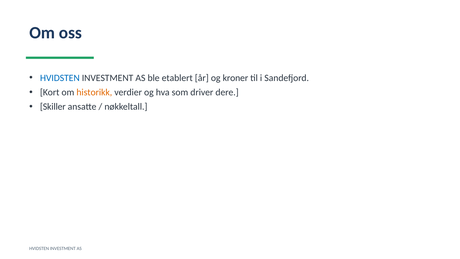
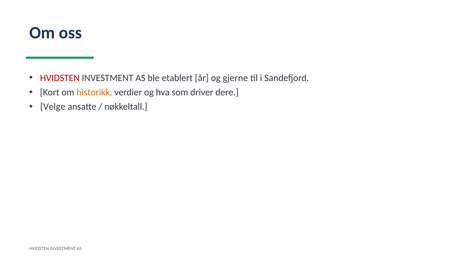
HVIDSTEN at (60, 78) colour: blue -> red
kroner: kroner -> gjerne
Skiller: Skiller -> Velge
